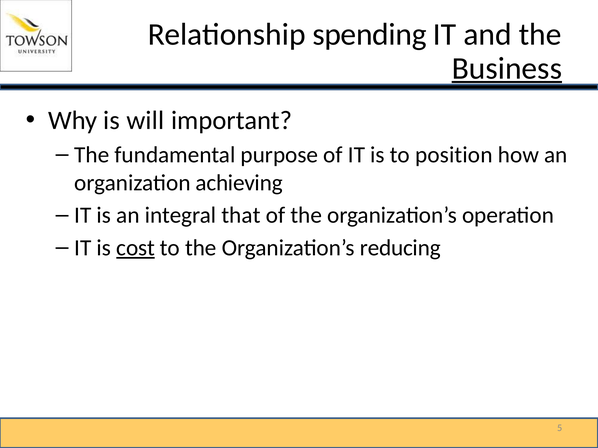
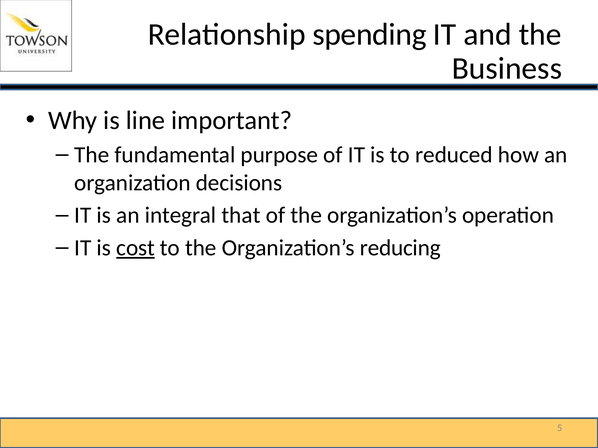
Business underline: present -> none
will: will -> line
position: position -> reduced
achieving: achieving -> decisions
